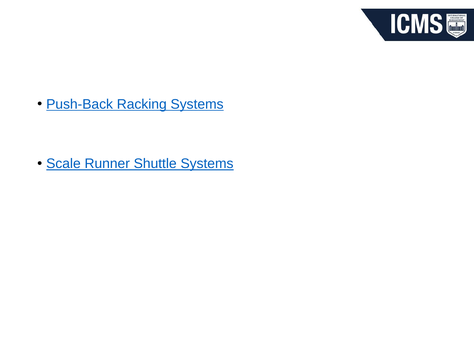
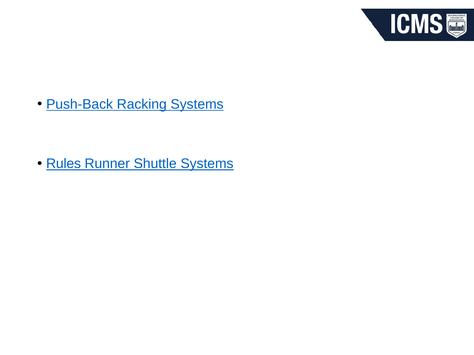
Scale: Scale -> Rules
